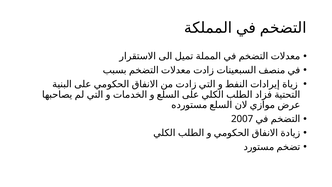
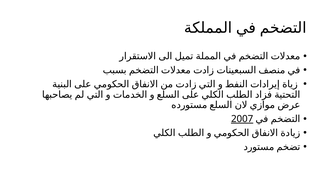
2007 underline: none -> present
